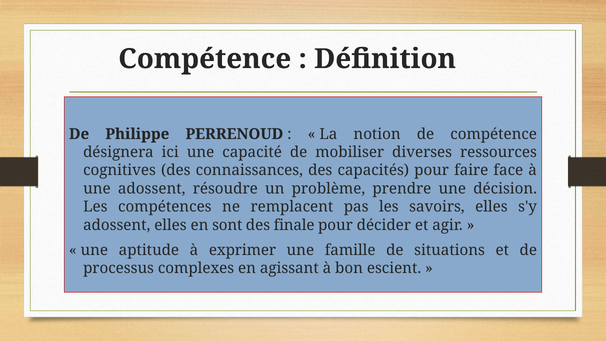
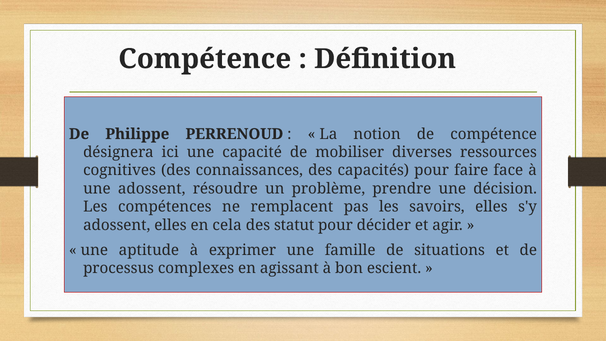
sont: sont -> cela
finale: finale -> statut
